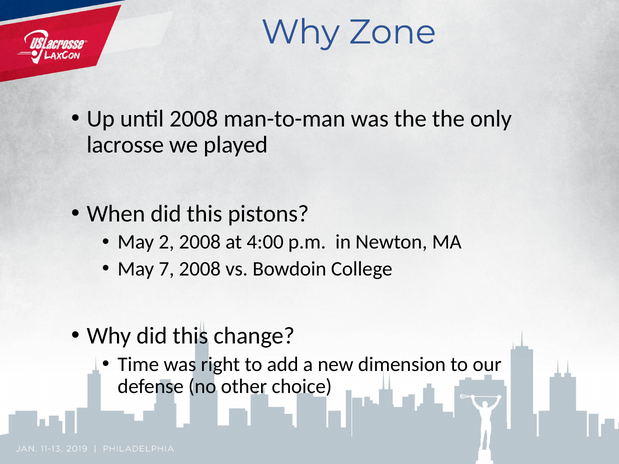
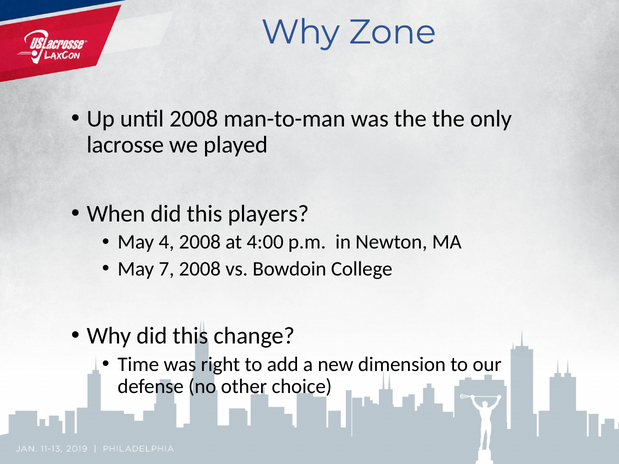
pistons: pistons -> players
2: 2 -> 4
